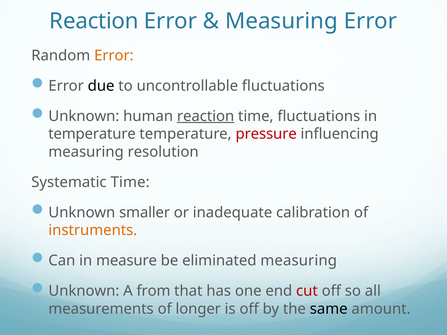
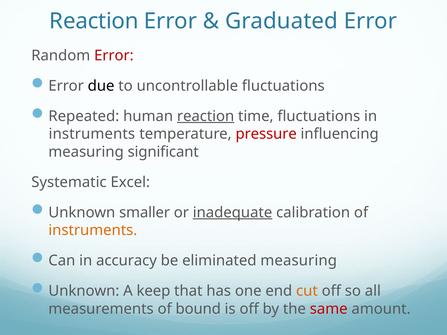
Measuring at (281, 21): Measuring -> Graduated
Error at (114, 56) colour: orange -> red
Unknown at (84, 116): Unknown -> Repeated
temperature at (92, 134): temperature -> instruments
resolution: resolution -> significant
Systematic Time: Time -> Excel
inadequate underline: none -> present
measure: measure -> accuracy
from: from -> keep
cut colour: red -> orange
longer: longer -> bound
same colour: black -> red
